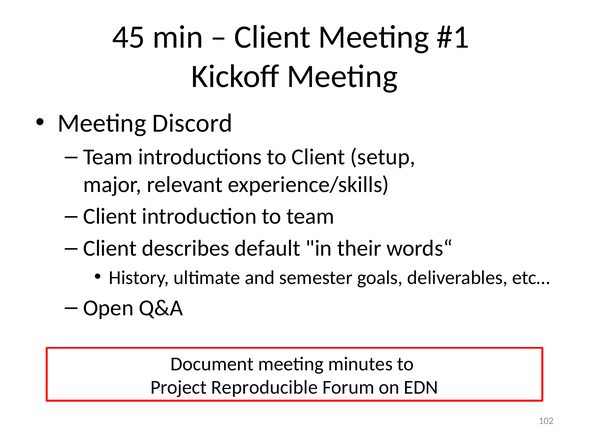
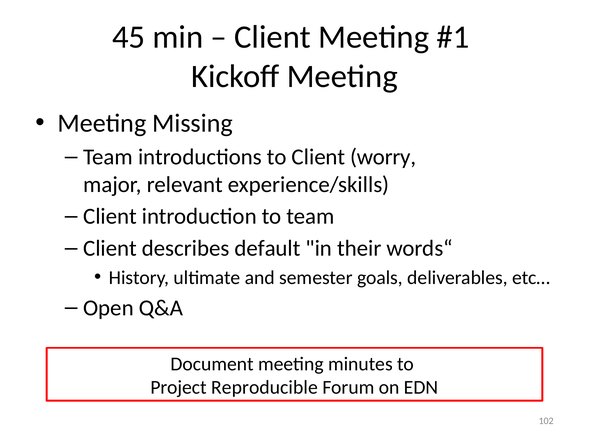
Discord: Discord -> Missing
setup: setup -> worry
